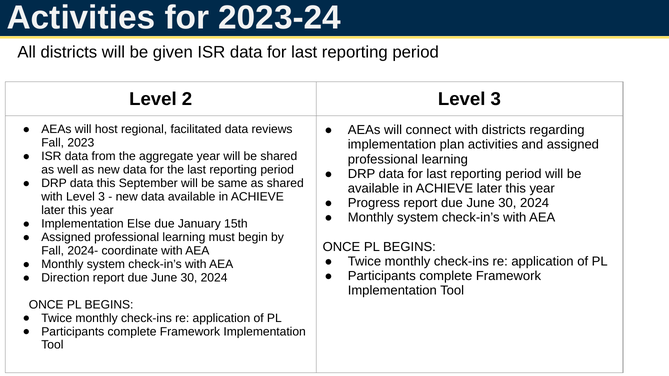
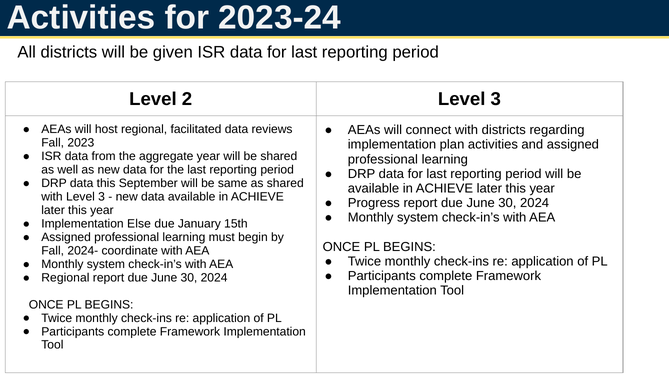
Direction at (65, 278): Direction -> Regional
